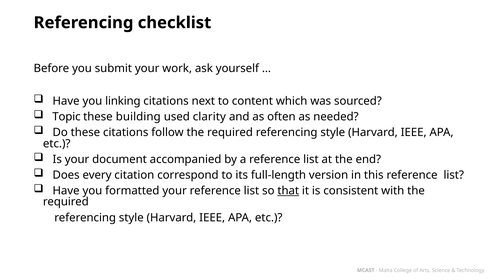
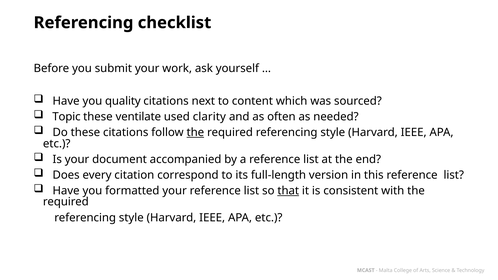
linking: linking -> quality
building: building -> ventilate
the at (195, 133) underline: none -> present
